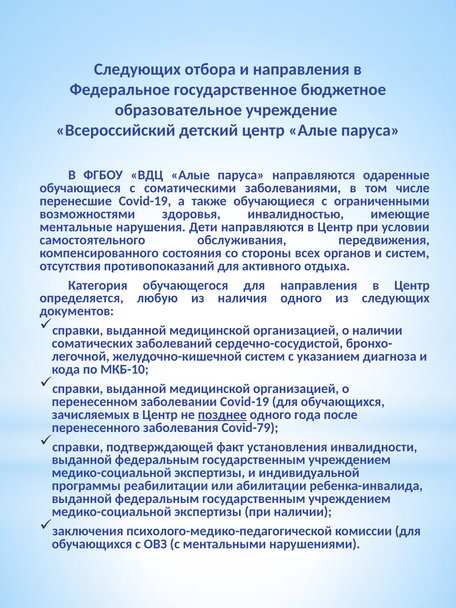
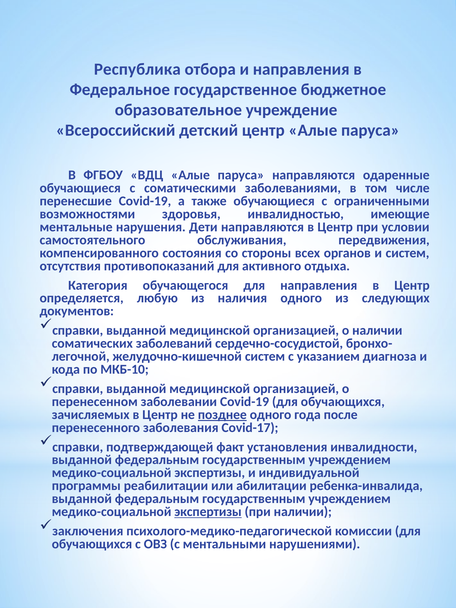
Следующих at (137, 69): Следующих -> Республика
Covid-79: Covid-79 -> Covid-17
экспертизы at (208, 512) underline: none -> present
